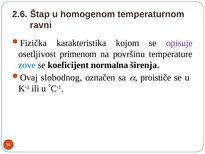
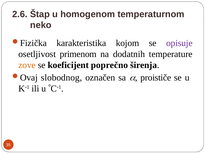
ravni: ravni -> neko
površinu: površinu -> dodatnih
zove colour: blue -> orange
normalna: normalna -> poprečno
